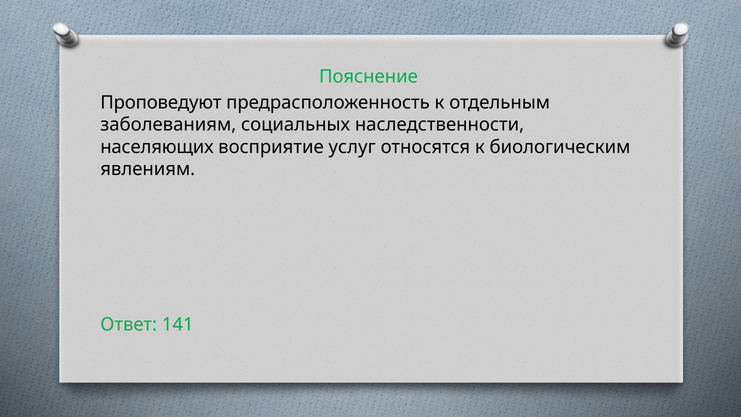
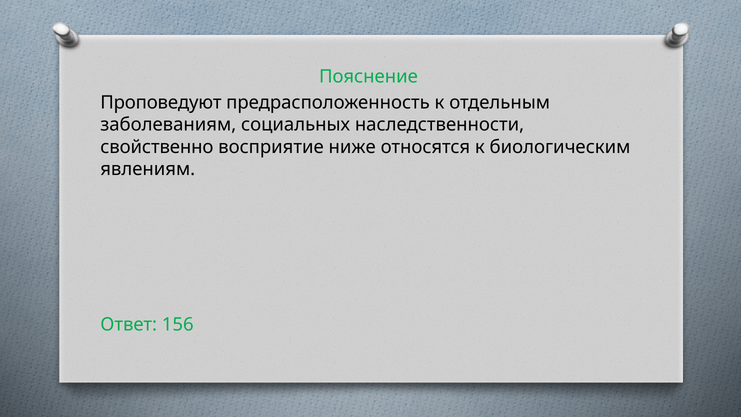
населяющих: населяющих -> свойственно
услуг: услуг -> ниже
141: 141 -> 156
